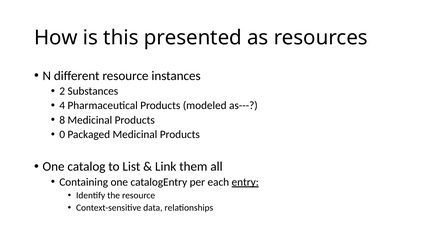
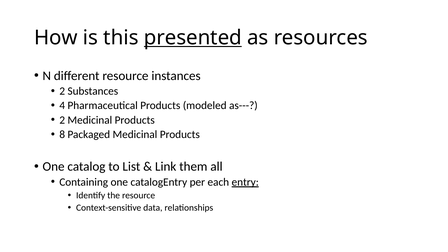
presented underline: none -> present
8 at (62, 120): 8 -> 2
0: 0 -> 8
